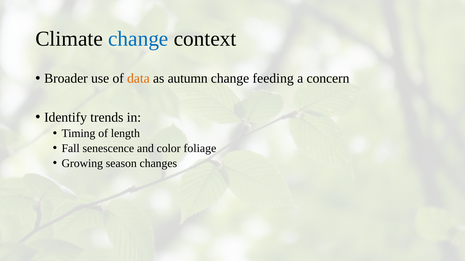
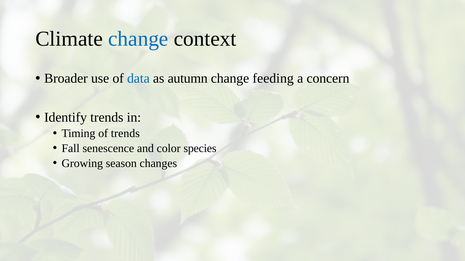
data colour: orange -> blue
of length: length -> trends
foliage: foliage -> species
